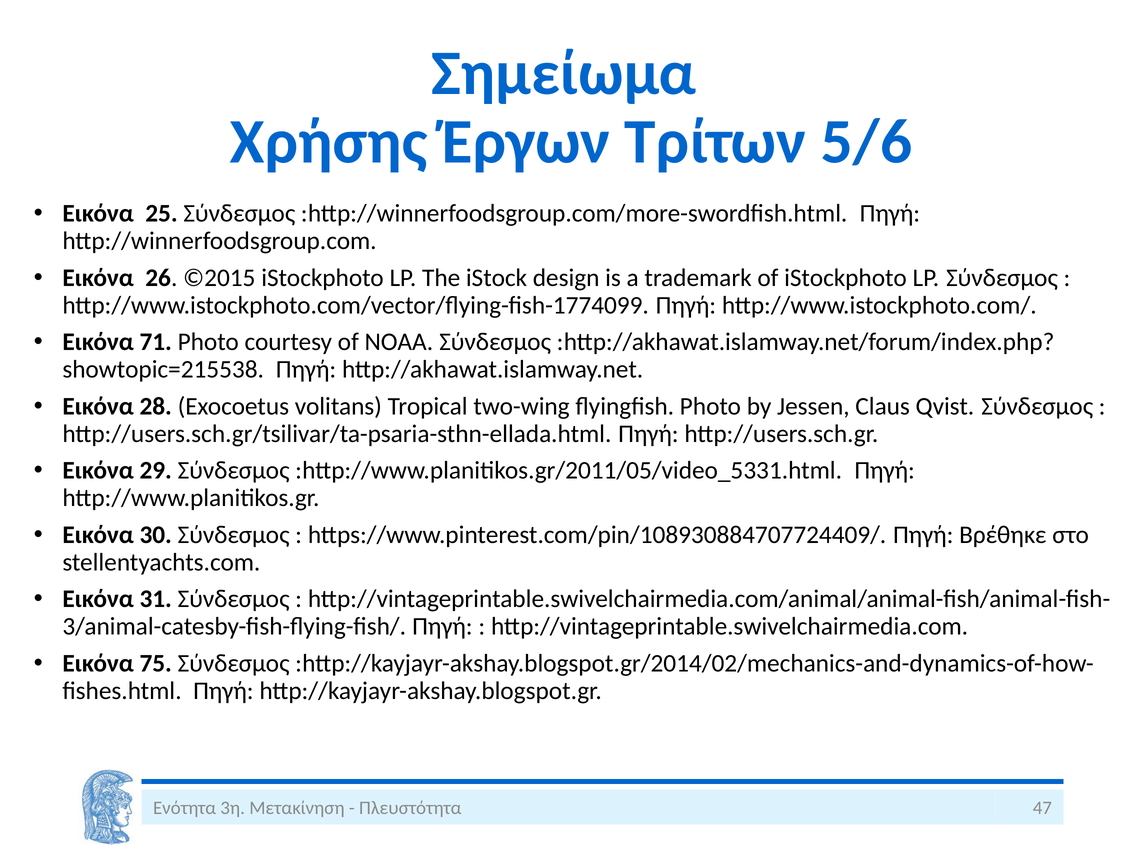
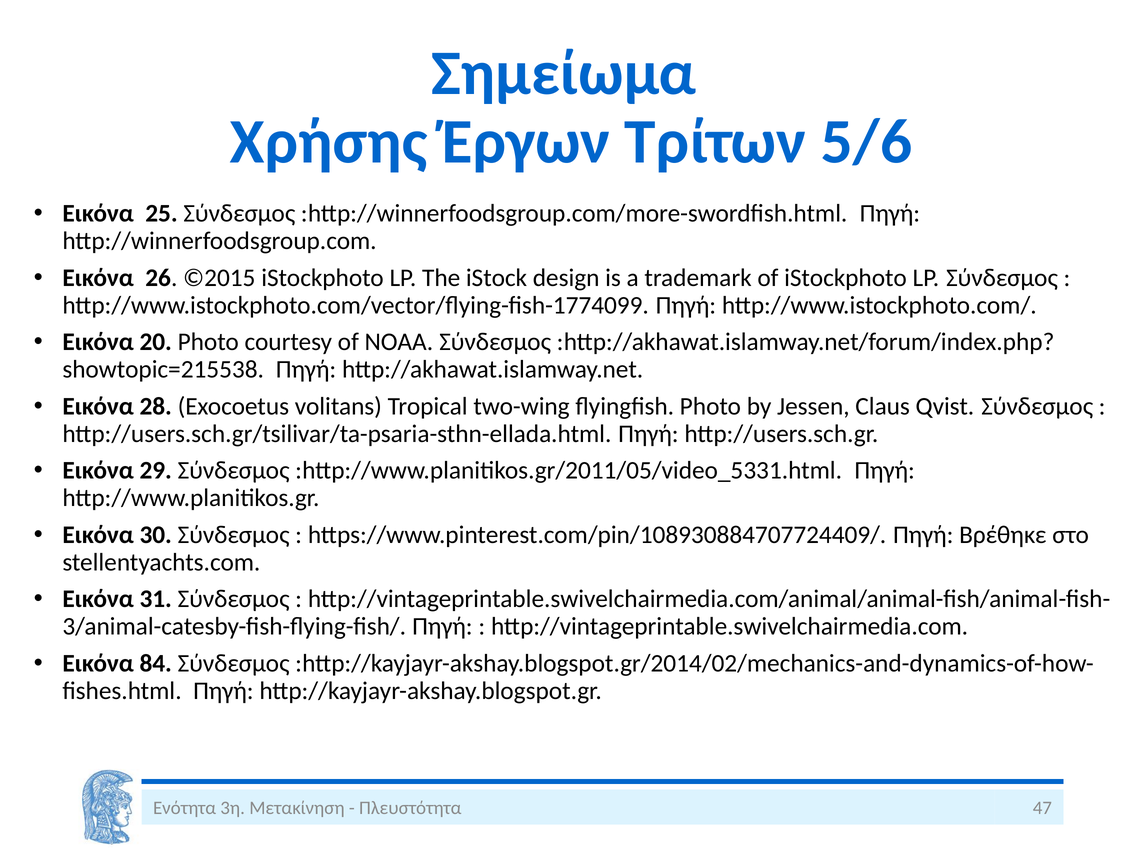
71: 71 -> 20
75: 75 -> 84
